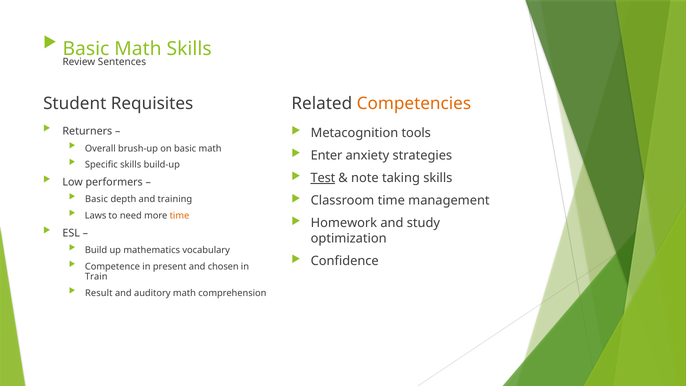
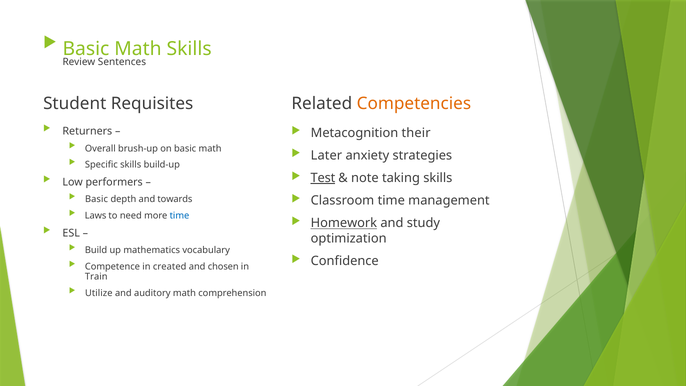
tools: tools -> their
Enter: Enter -> Later
training: training -> towards
time at (179, 216) colour: orange -> blue
Homework underline: none -> present
present: present -> created
Result: Result -> Utilize
